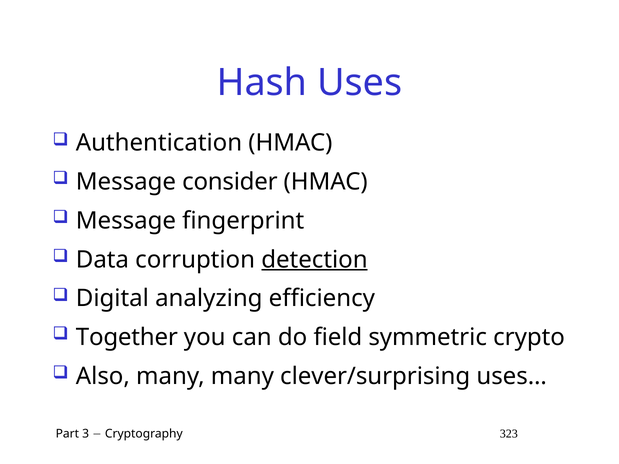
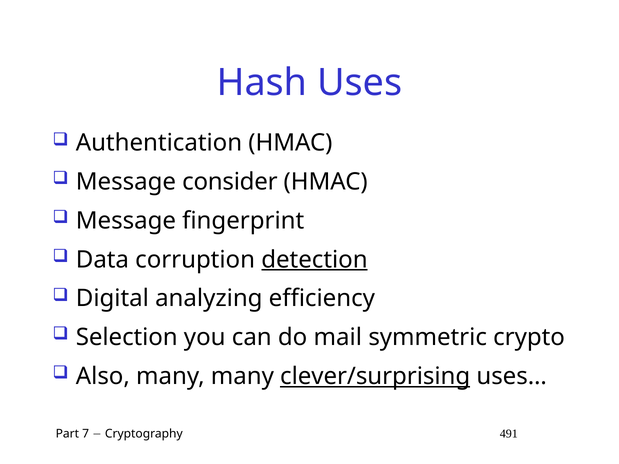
Together: Together -> Selection
field: field -> mail
clever/surprising underline: none -> present
3: 3 -> 7
323: 323 -> 491
